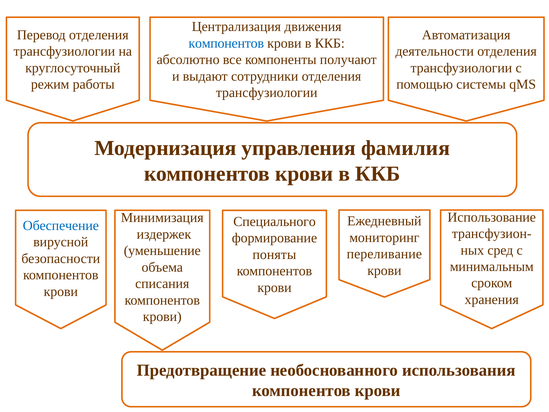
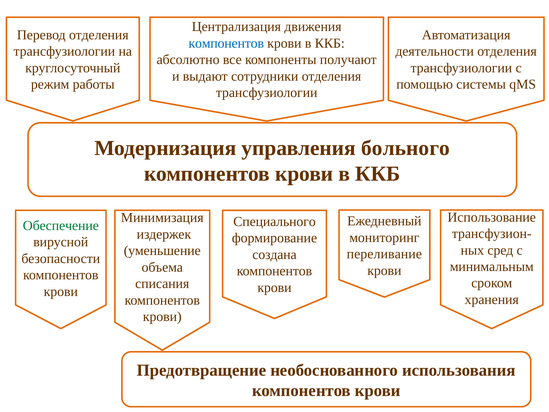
фамилия: фамилия -> больного
Обеспечение colour: blue -> green
поняты: поняты -> создана
